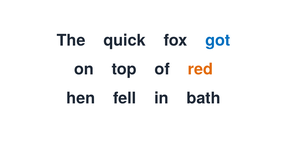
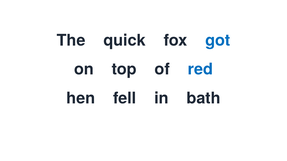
red colour: orange -> blue
